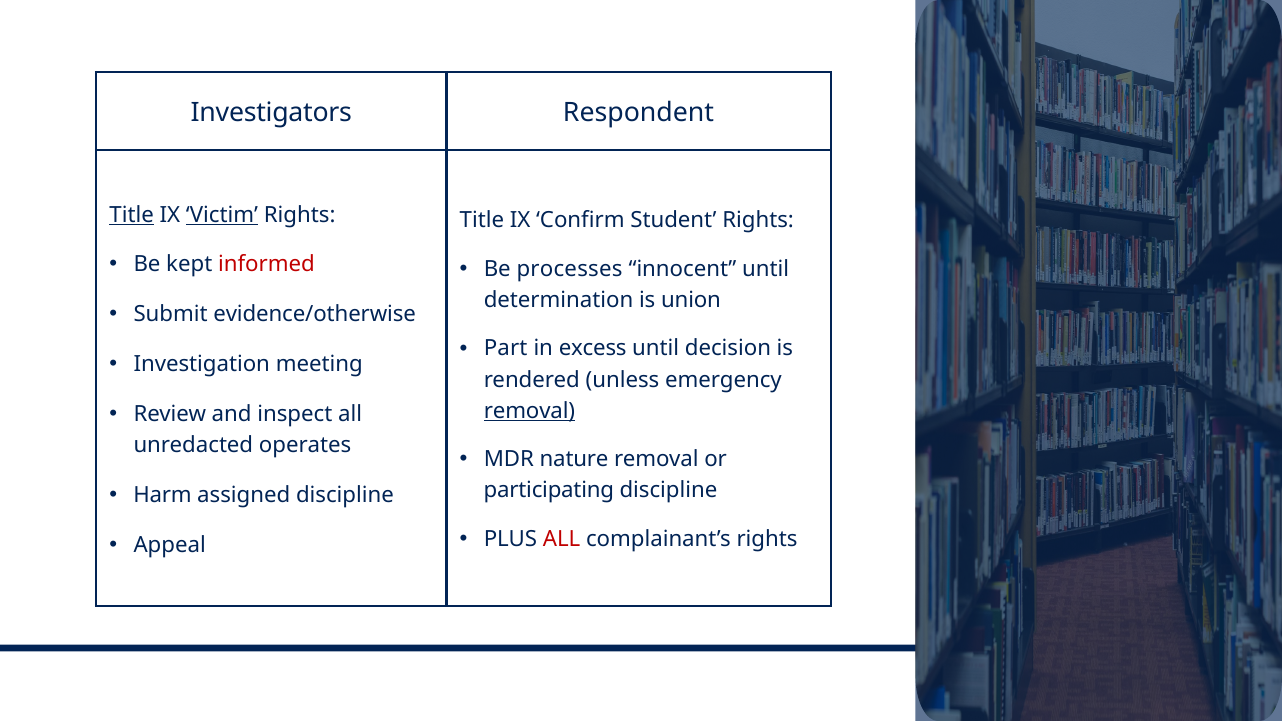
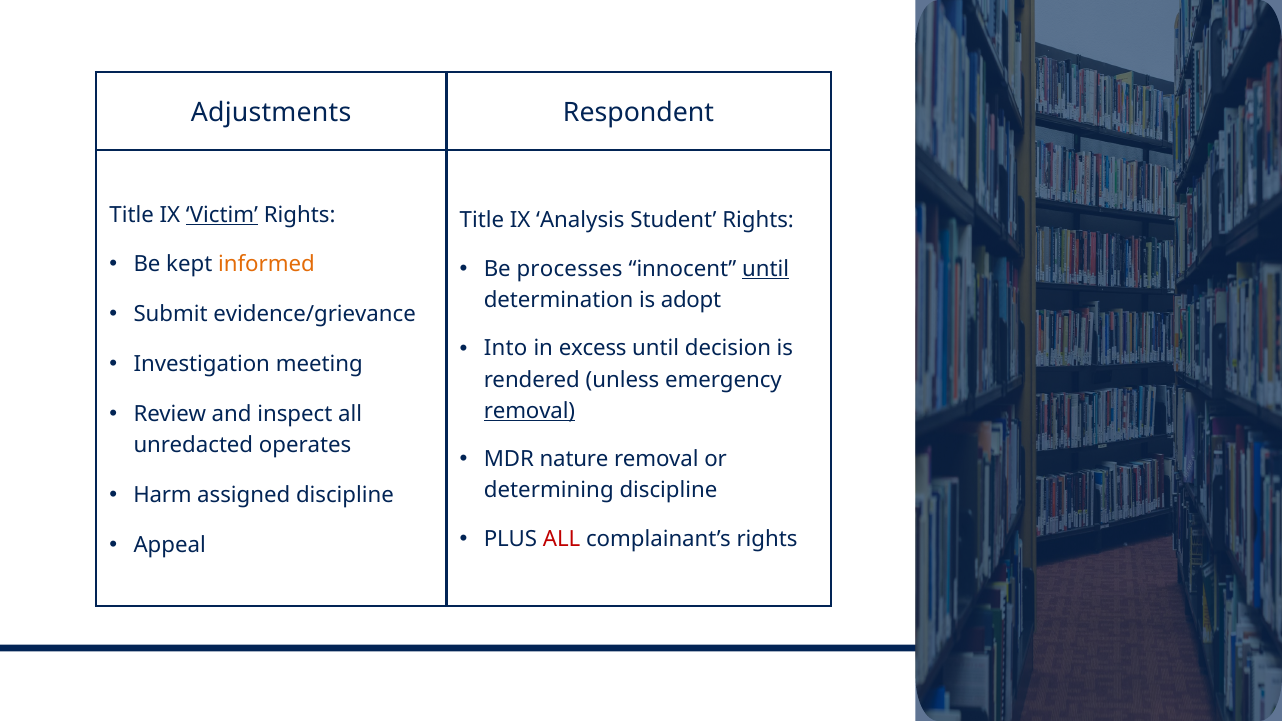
Investigators: Investigators -> Adjustments
Title at (132, 215) underline: present -> none
Confirm: Confirm -> Analysis
informed colour: red -> orange
until at (766, 269) underline: none -> present
union: union -> adopt
evidence/otherwise: evidence/otherwise -> evidence/grievance
Part: Part -> Into
participating: participating -> determining
